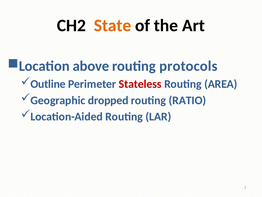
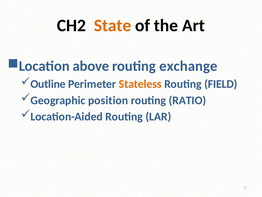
protocols: protocols -> exchange
Stateless colour: red -> orange
AREA: AREA -> FIELD
dropped: dropped -> position
